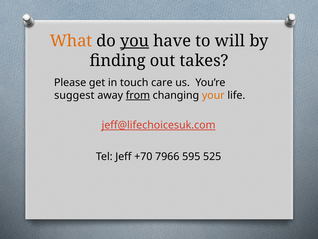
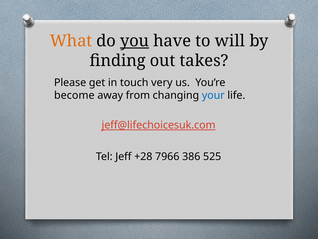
care: care -> very
suggest: suggest -> become
from underline: present -> none
your colour: orange -> blue
+70: +70 -> +28
595: 595 -> 386
